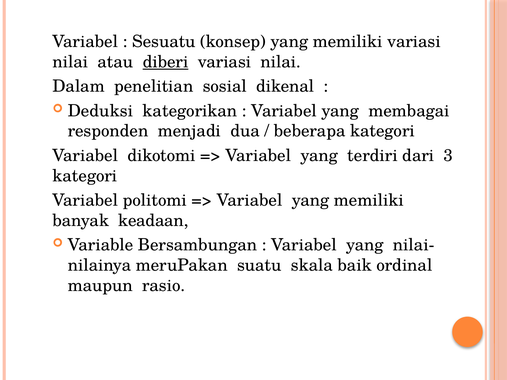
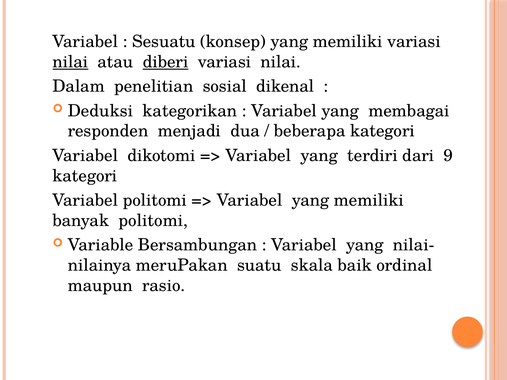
nilai at (70, 62) underline: none -> present
3: 3 -> 9
banyak keadaan: keadaan -> politomi
